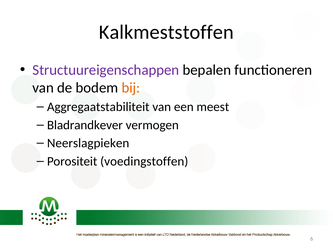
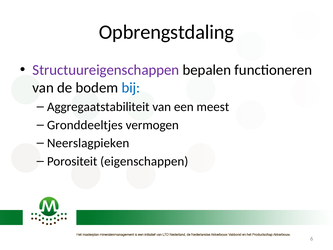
Kalkmeststoffen: Kalkmeststoffen -> Opbrengstdaling
bij colour: orange -> blue
Bladrandkever: Bladrandkever -> Gronddeeltjes
voedingstoffen: voedingstoffen -> eigenschappen
